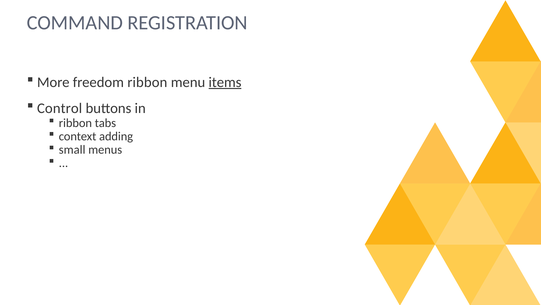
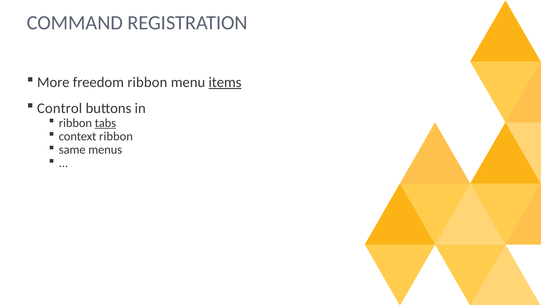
tabs underline: none -> present
context adding: adding -> ribbon
small: small -> same
